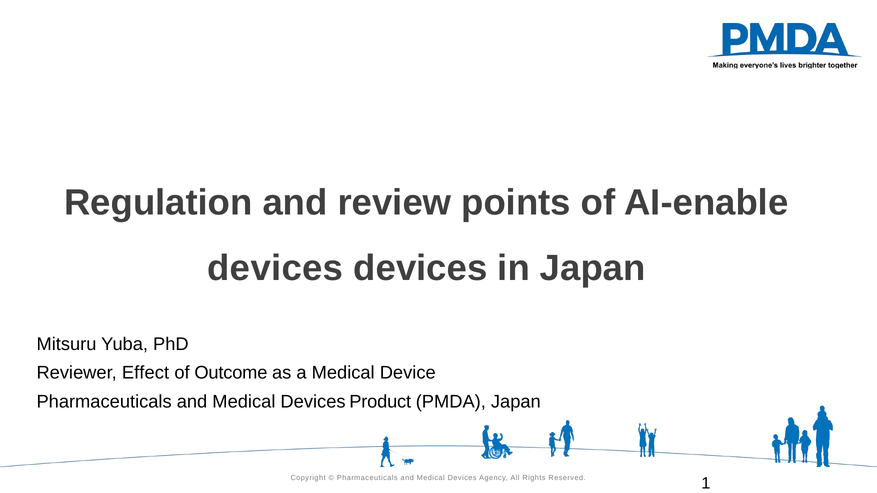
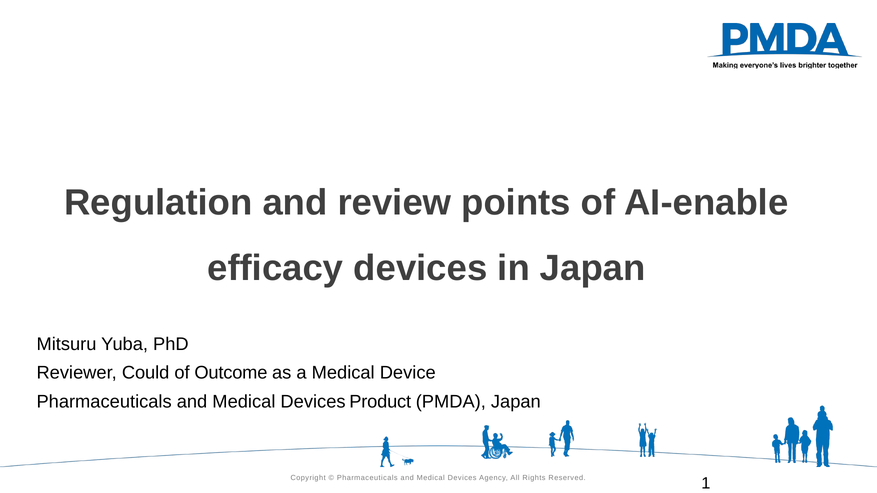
devices at (275, 268): devices -> efficacy
Effect: Effect -> Could
